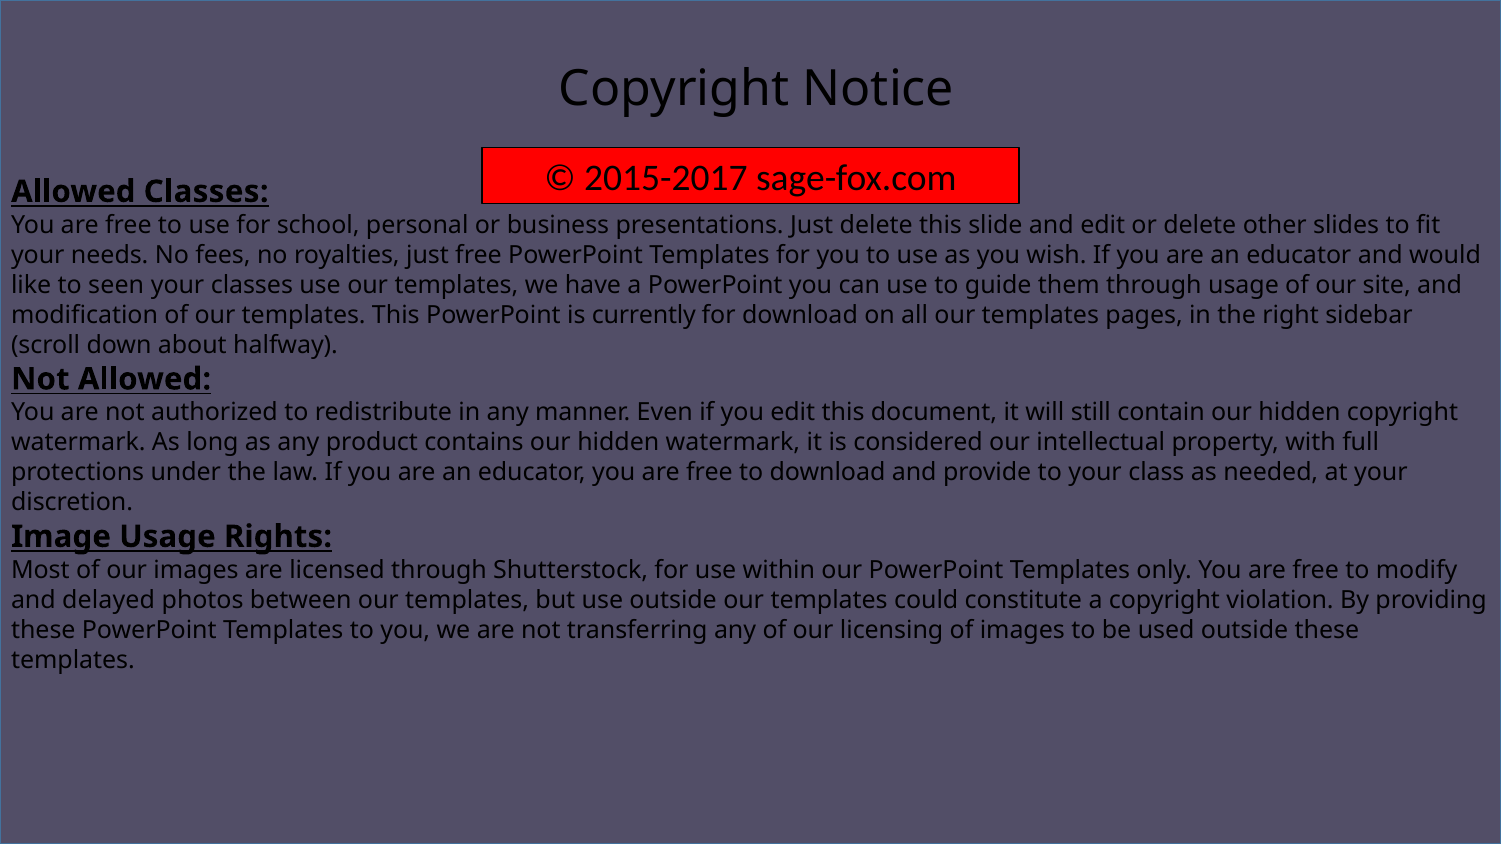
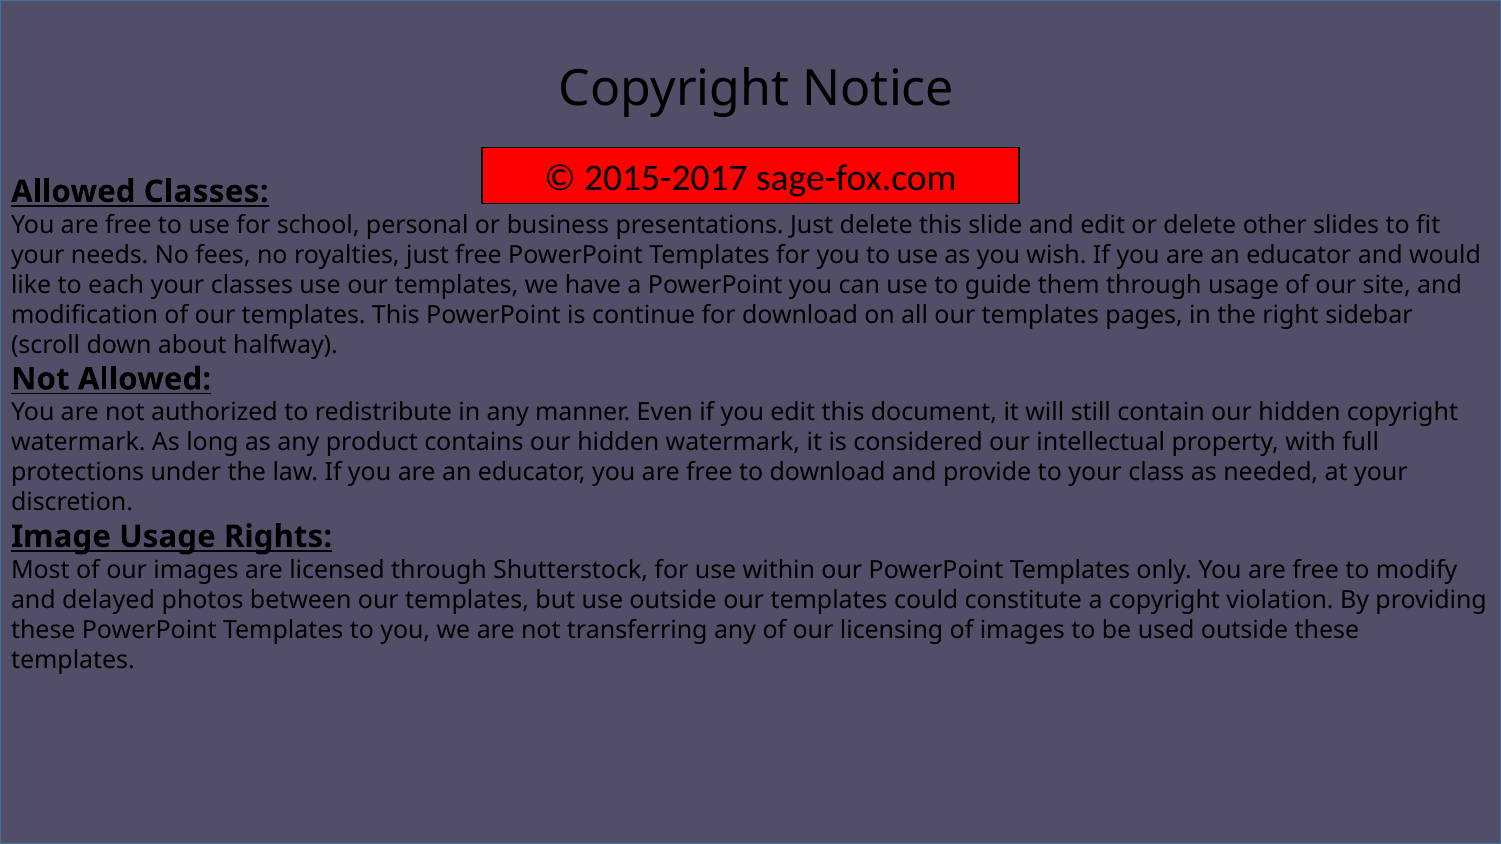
seen: seen -> each
currently: currently -> continue
